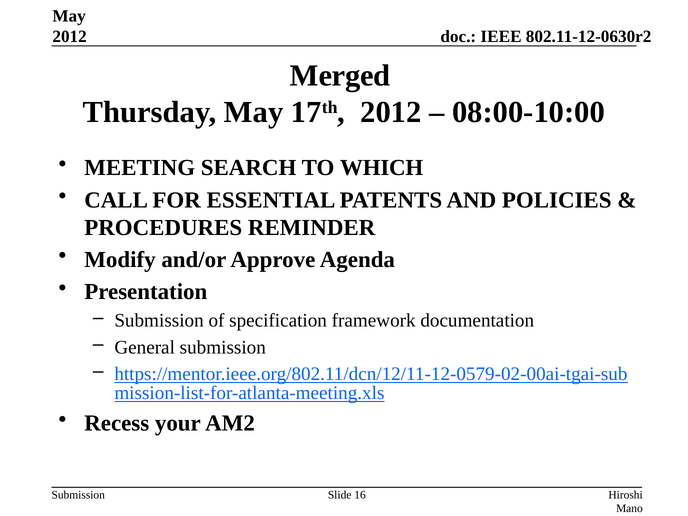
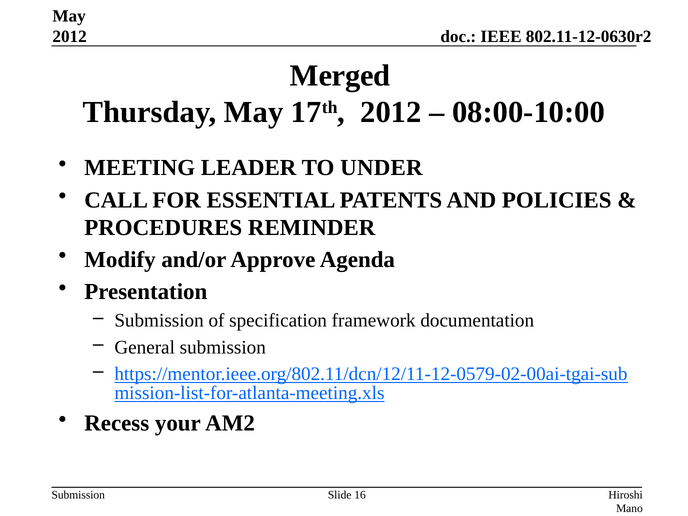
SEARCH: SEARCH -> LEADER
WHICH: WHICH -> UNDER
